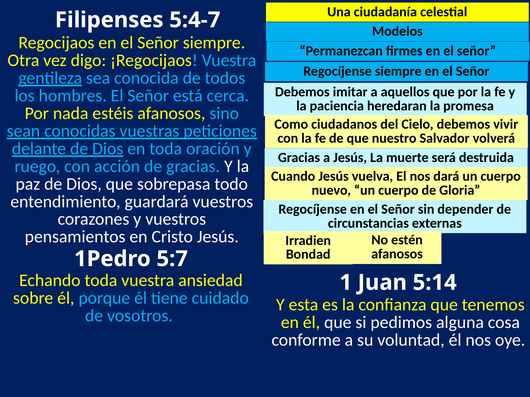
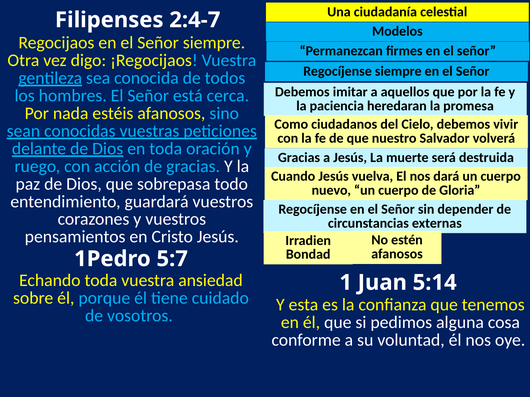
5:4-7: 5:4-7 -> 2:4-7
